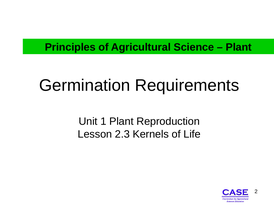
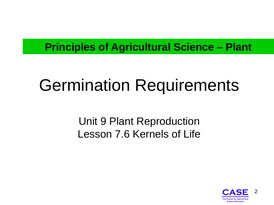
1: 1 -> 9
2.3: 2.3 -> 7.6
